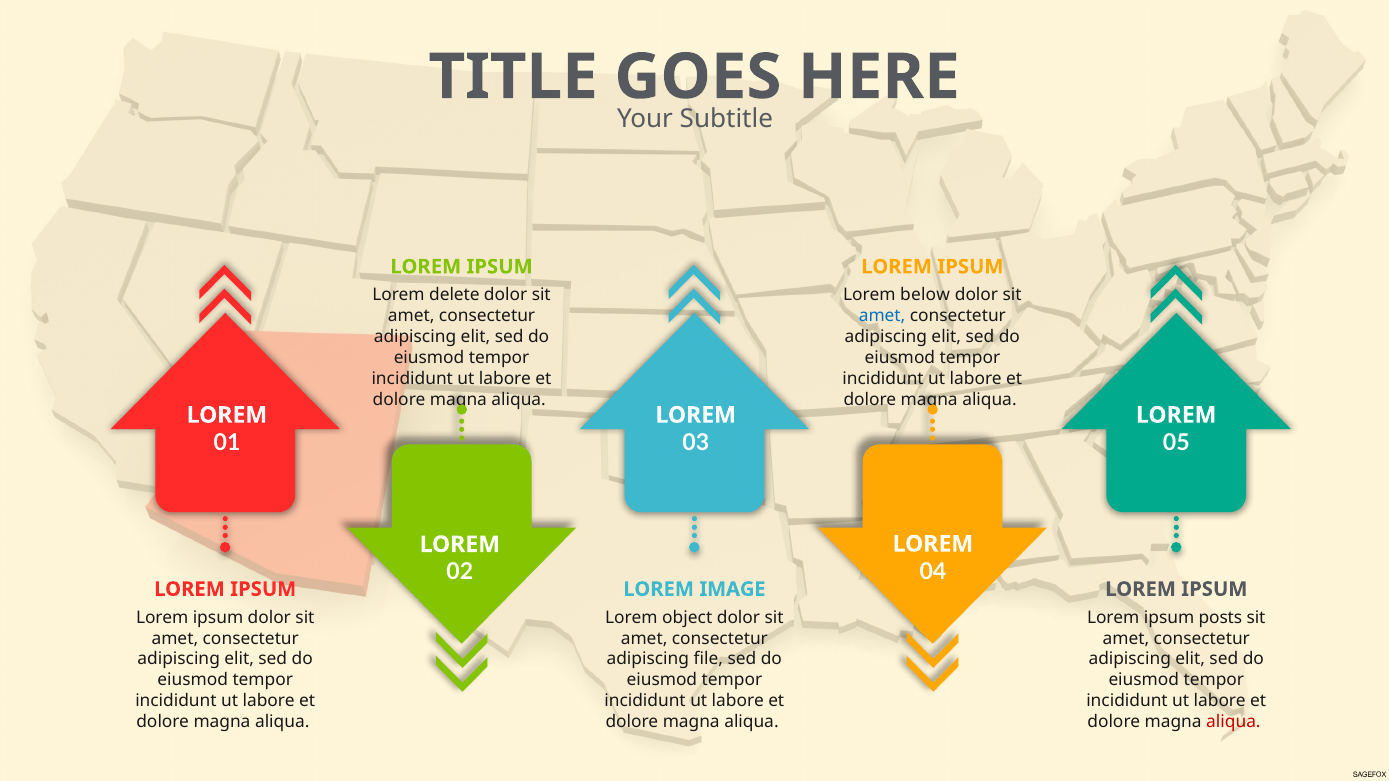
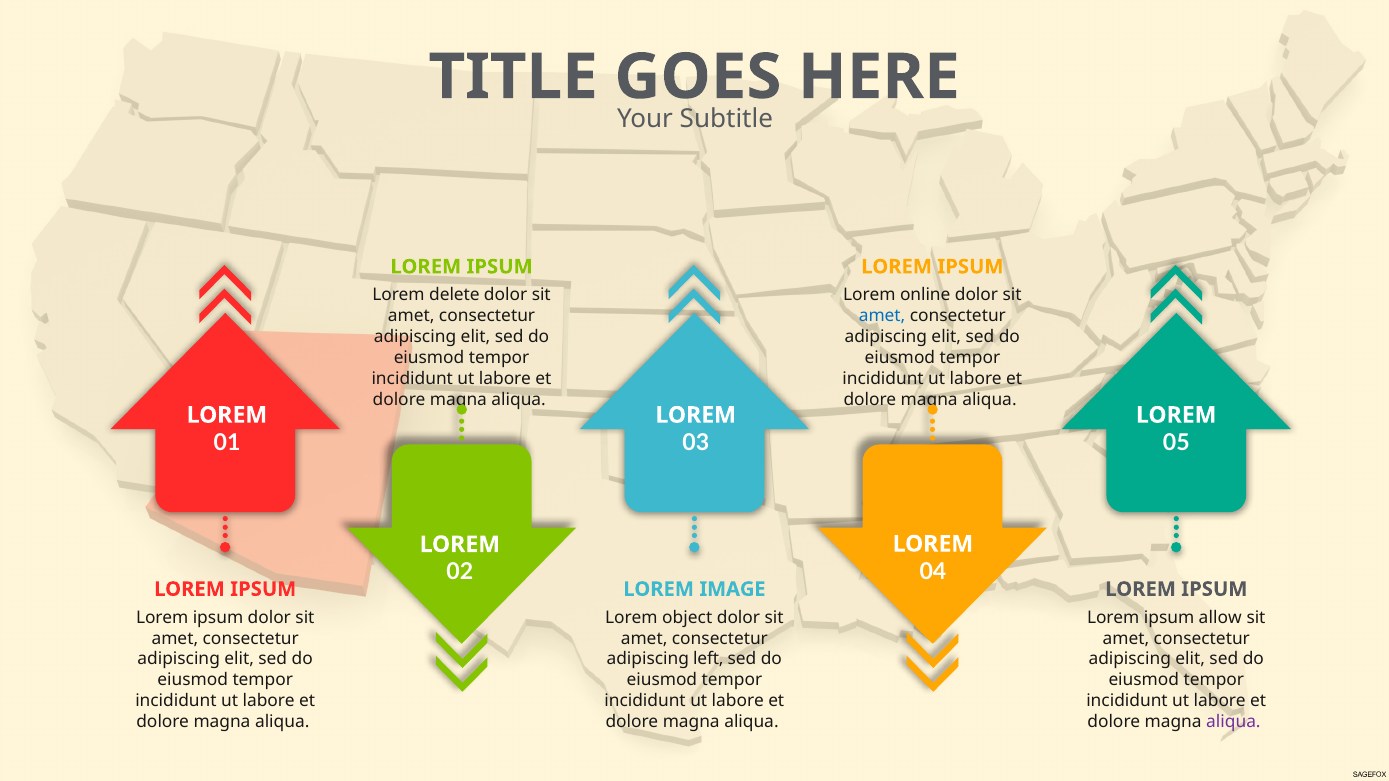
below: below -> online
posts: posts -> allow
file: file -> left
aliqua at (1233, 722) colour: red -> purple
